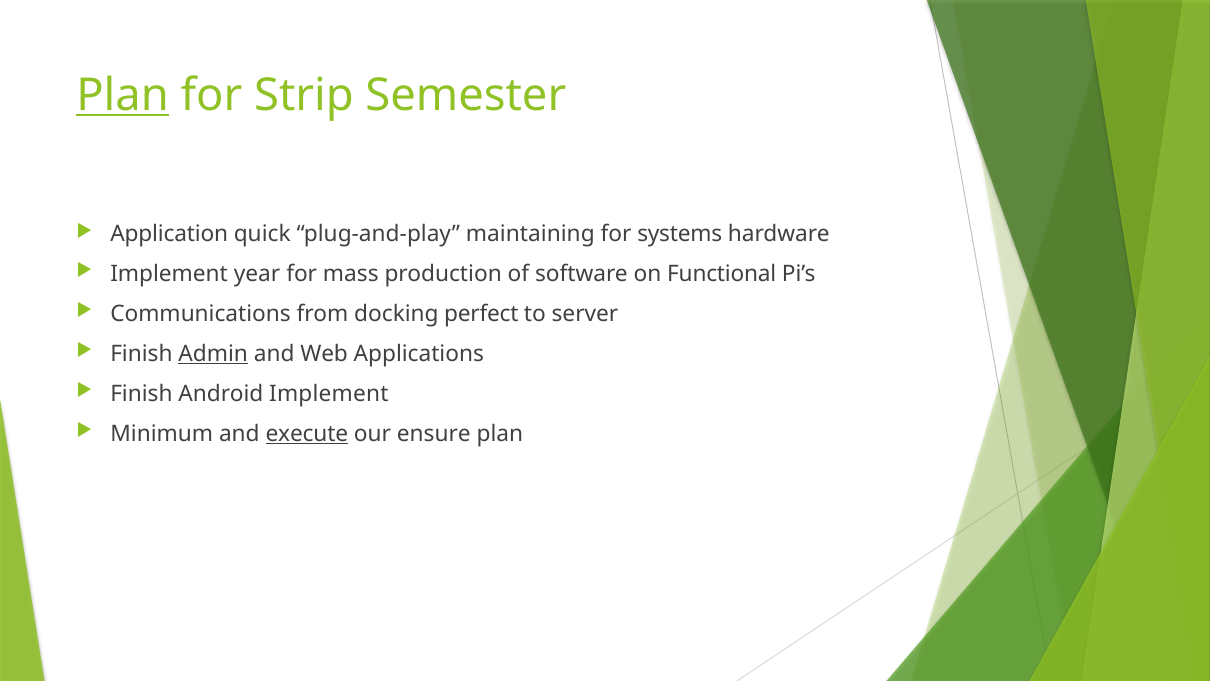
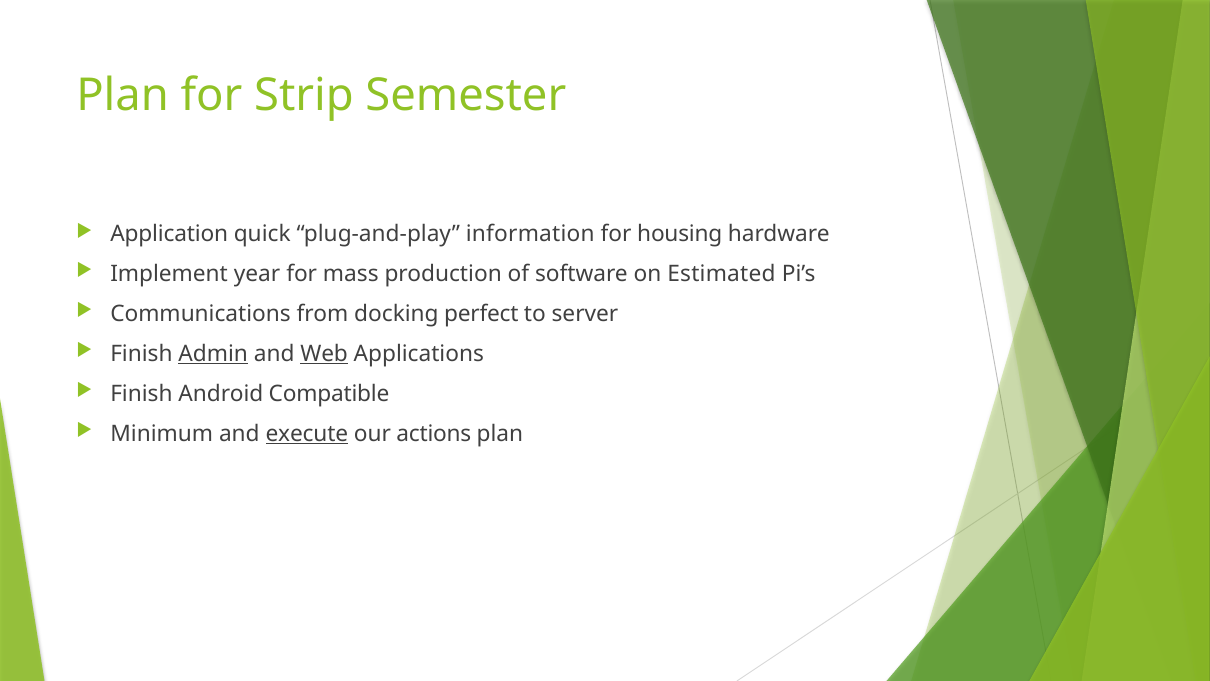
Plan at (123, 95) underline: present -> none
maintaining: maintaining -> information
systems: systems -> housing
Functional: Functional -> Estimated
Web underline: none -> present
Android Implement: Implement -> Compatible
ensure: ensure -> actions
